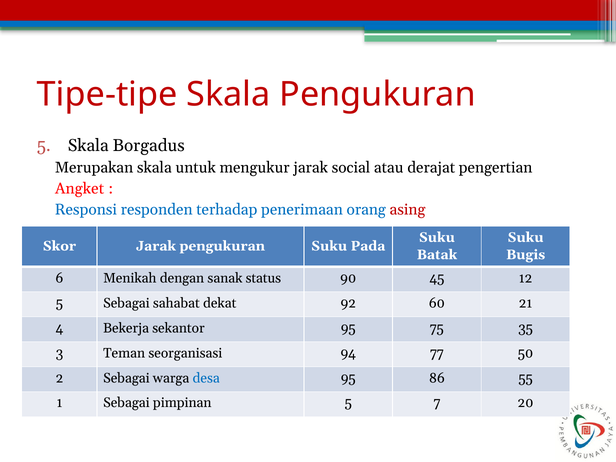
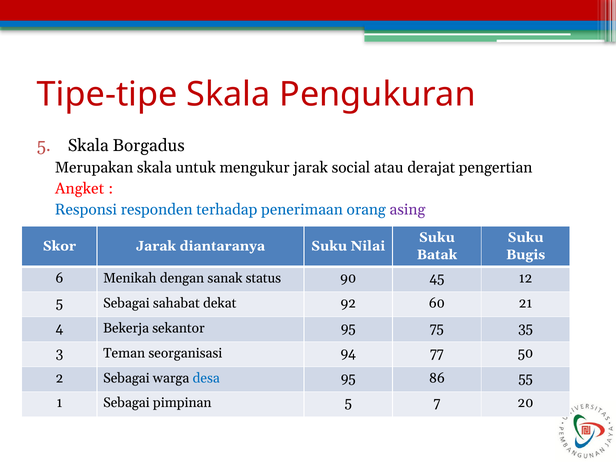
asing colour: red -> purple
Jarak pengukuran: pengukuran -> diantaranya
Pada: Pada -> Nilai
